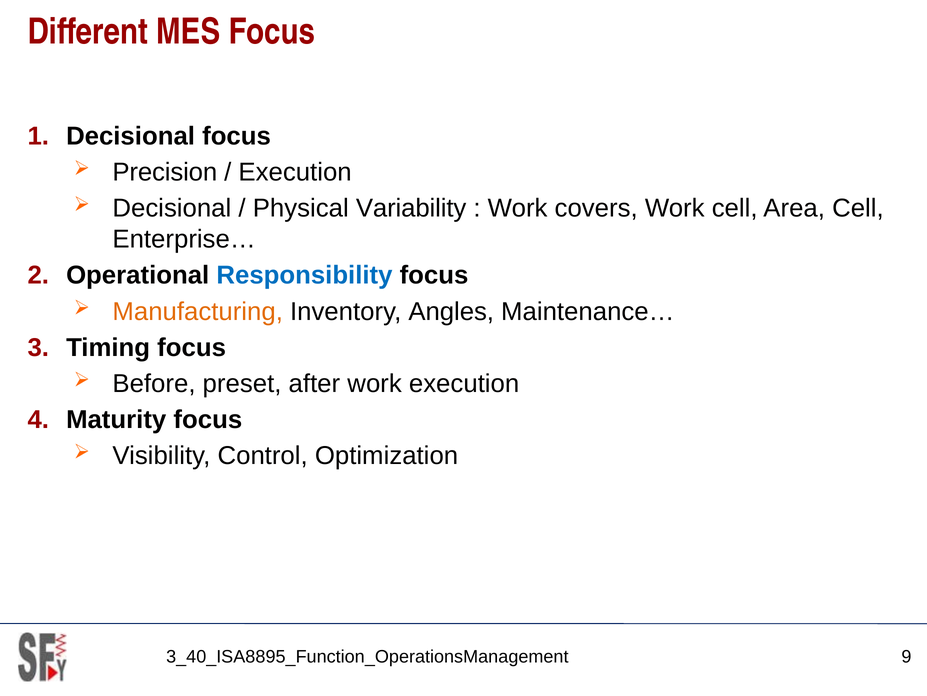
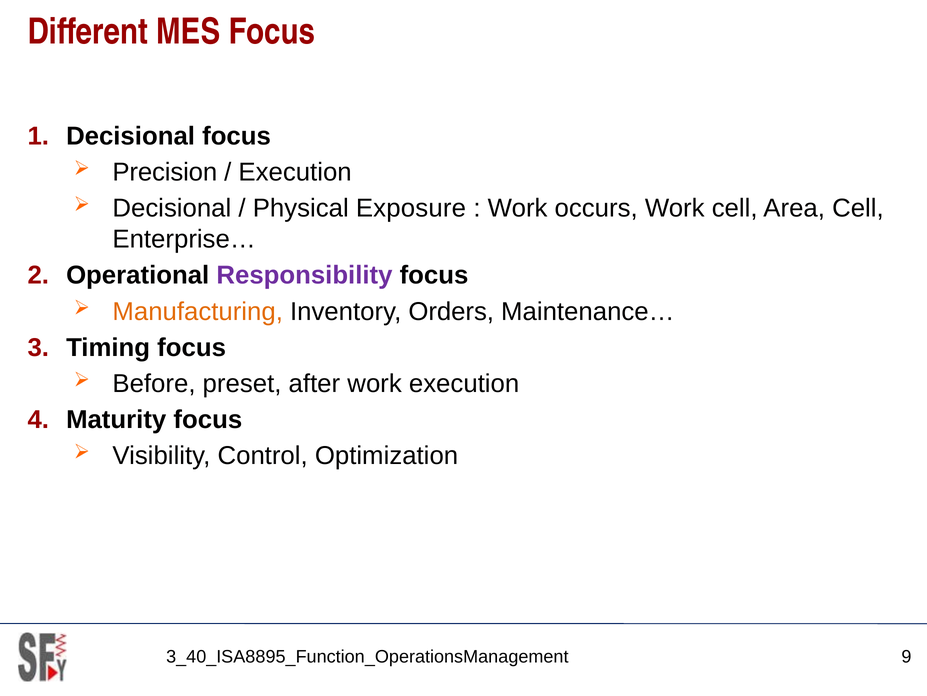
Variability: Variability -> Exposure
covers: covers -> occurs
Responsibility colour: blue -> purple
Angles: Angles -> Orders
